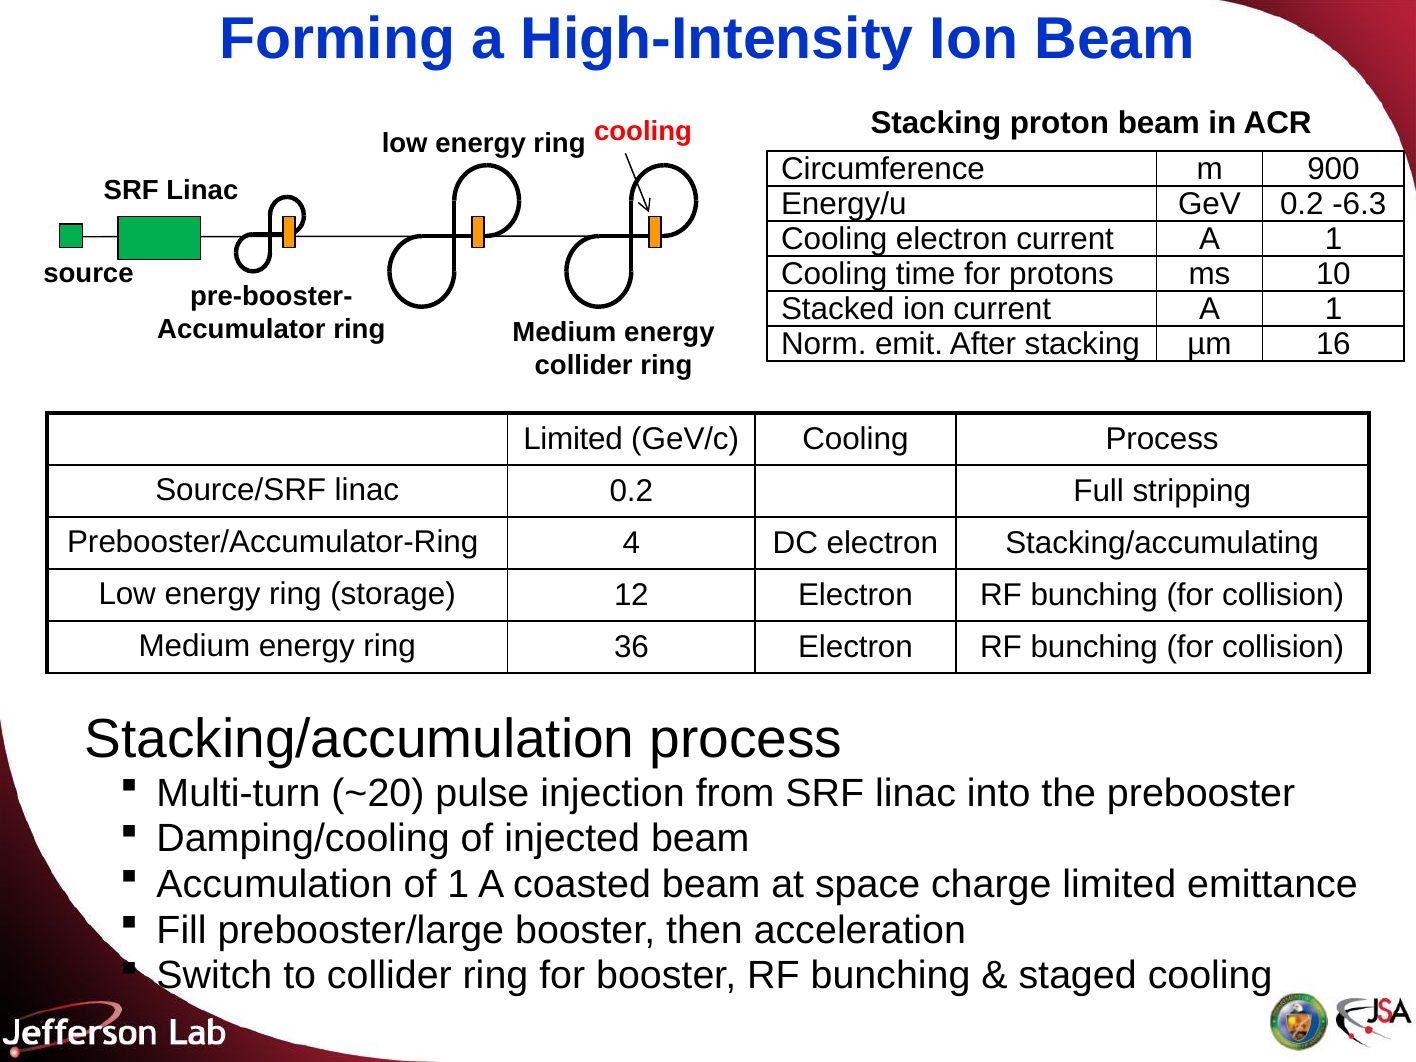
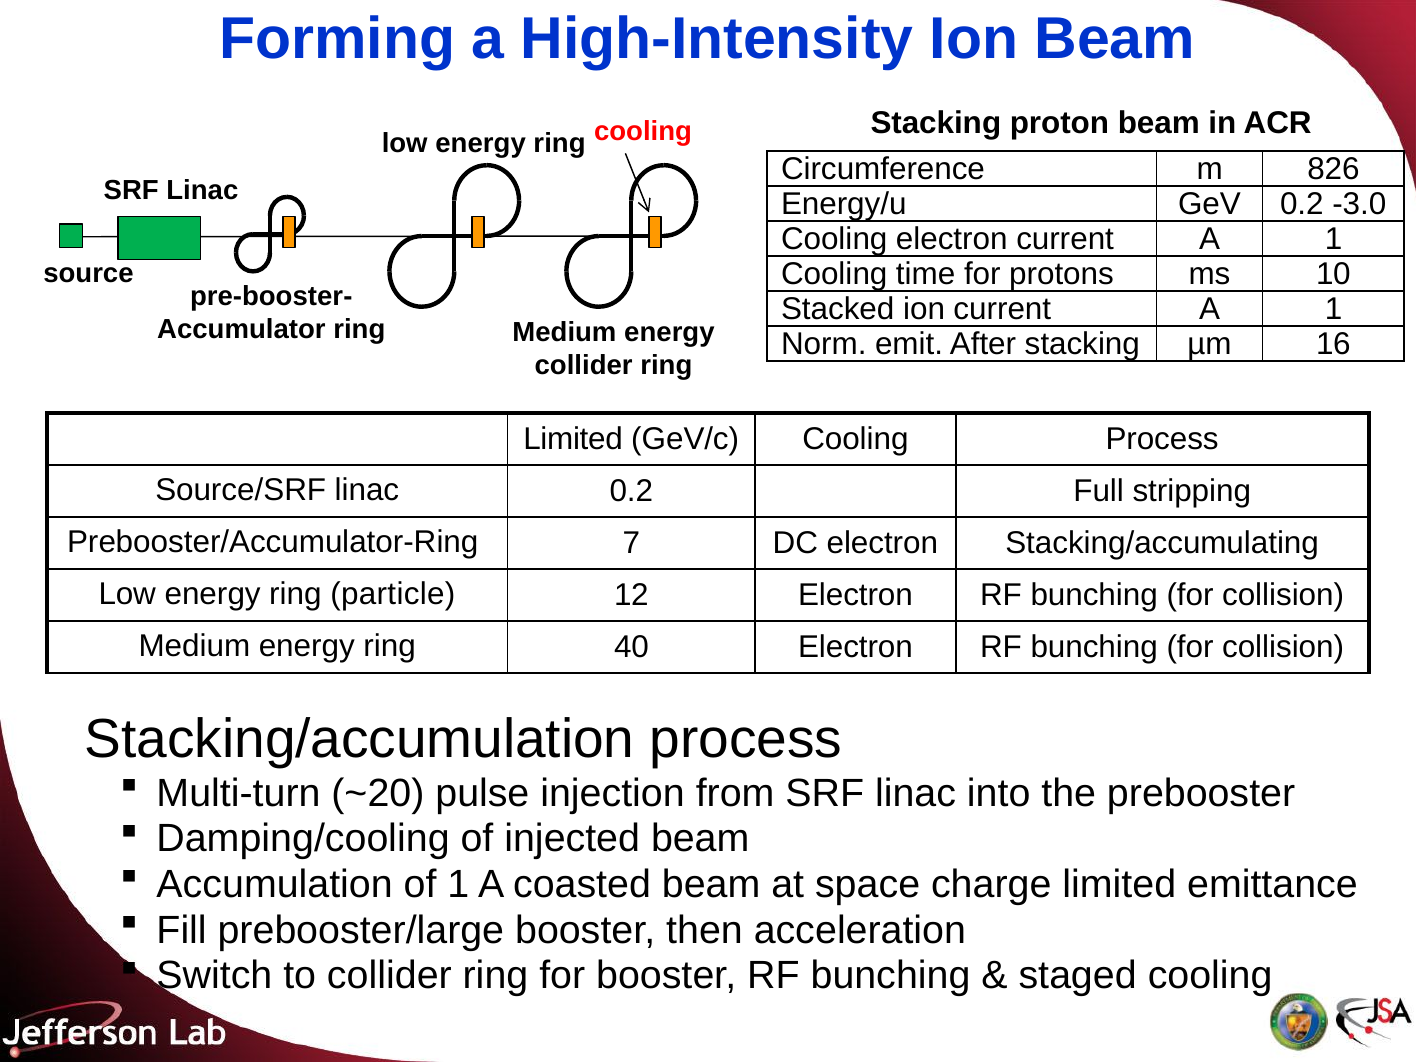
900: 900 -> 826
-6.3: -6.3 -> -3.0
4: 4 -> 7
storage: storage -> particle
36: 36 -> 40
